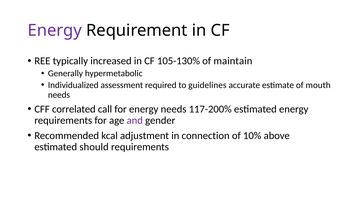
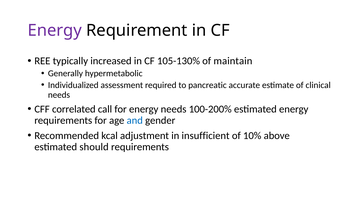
guidelines: guidelines -> pancreatic
mouth: mouth -> clinical
117-200%: 117-200% -> 100-200%
and colour: purple -> blue
connection: connection -> insufficient
